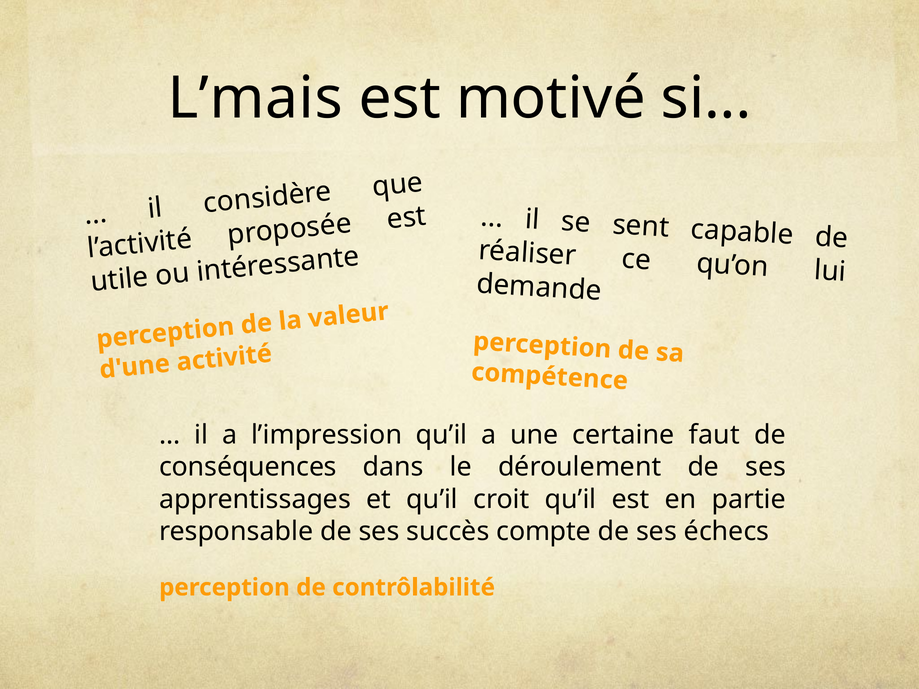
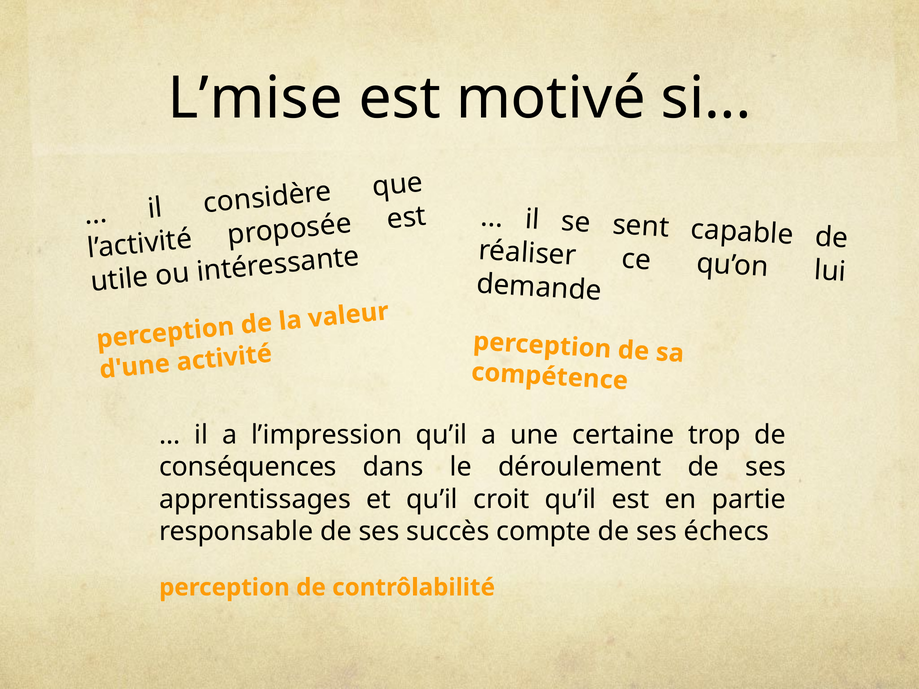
L’mais: L’mais -> L’mise
faut: faut -> trop
